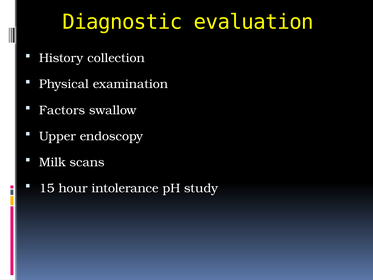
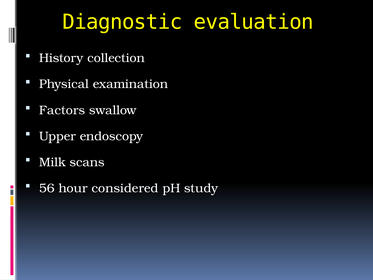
15: 15 -> 56
intolerance: intolerance -> considered
